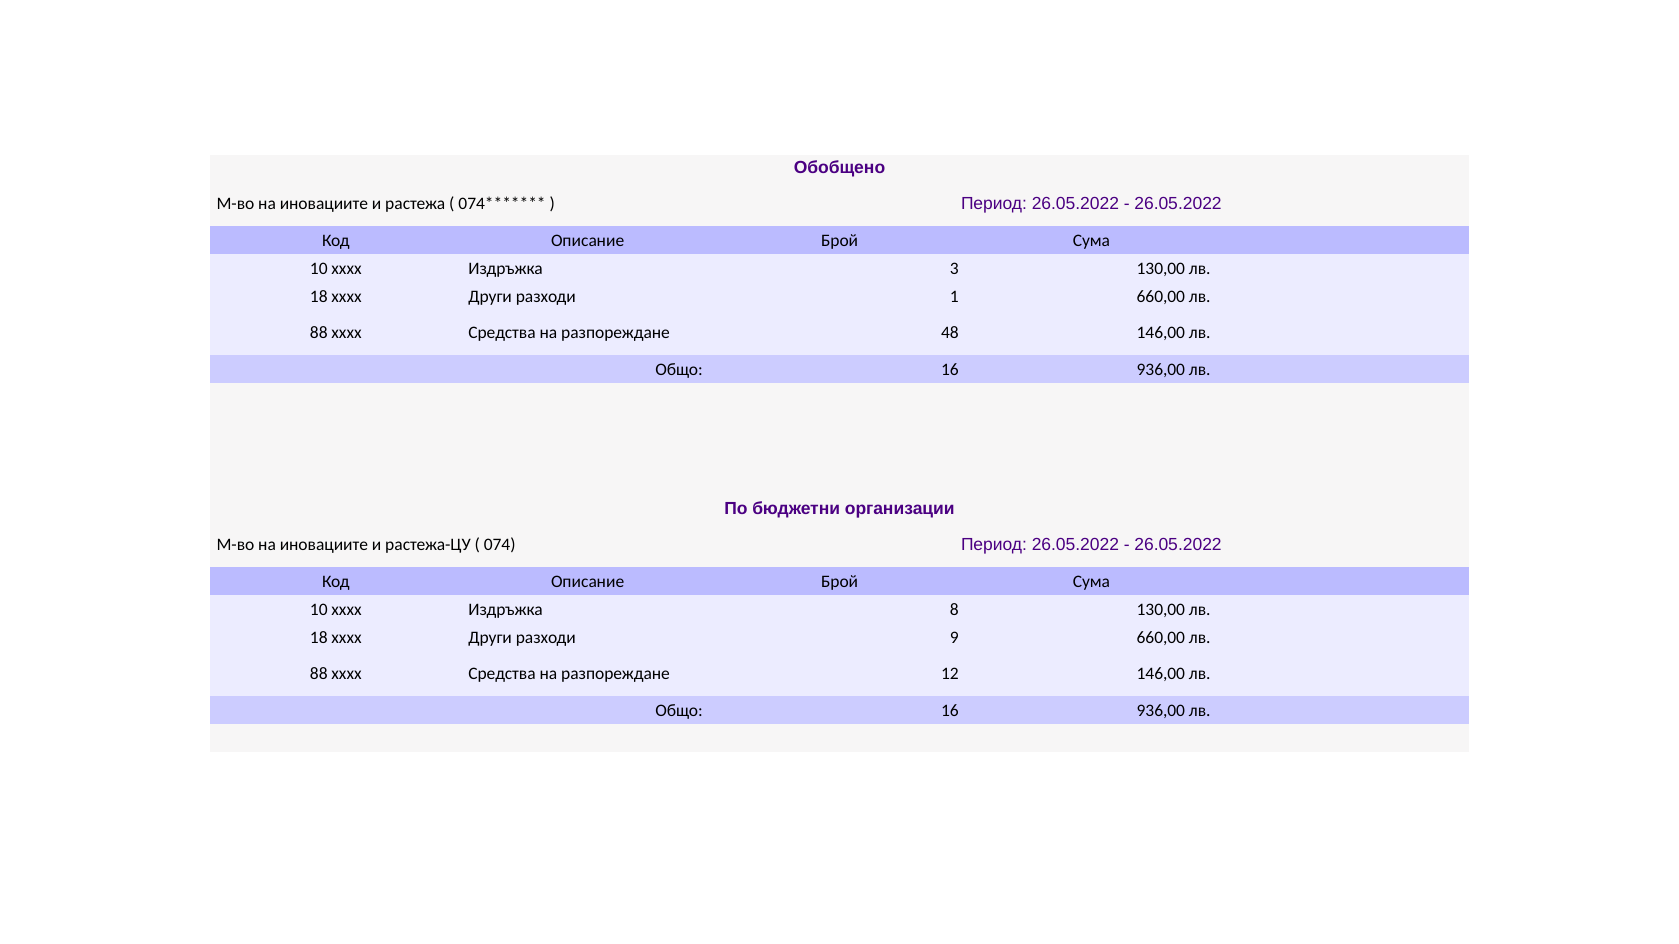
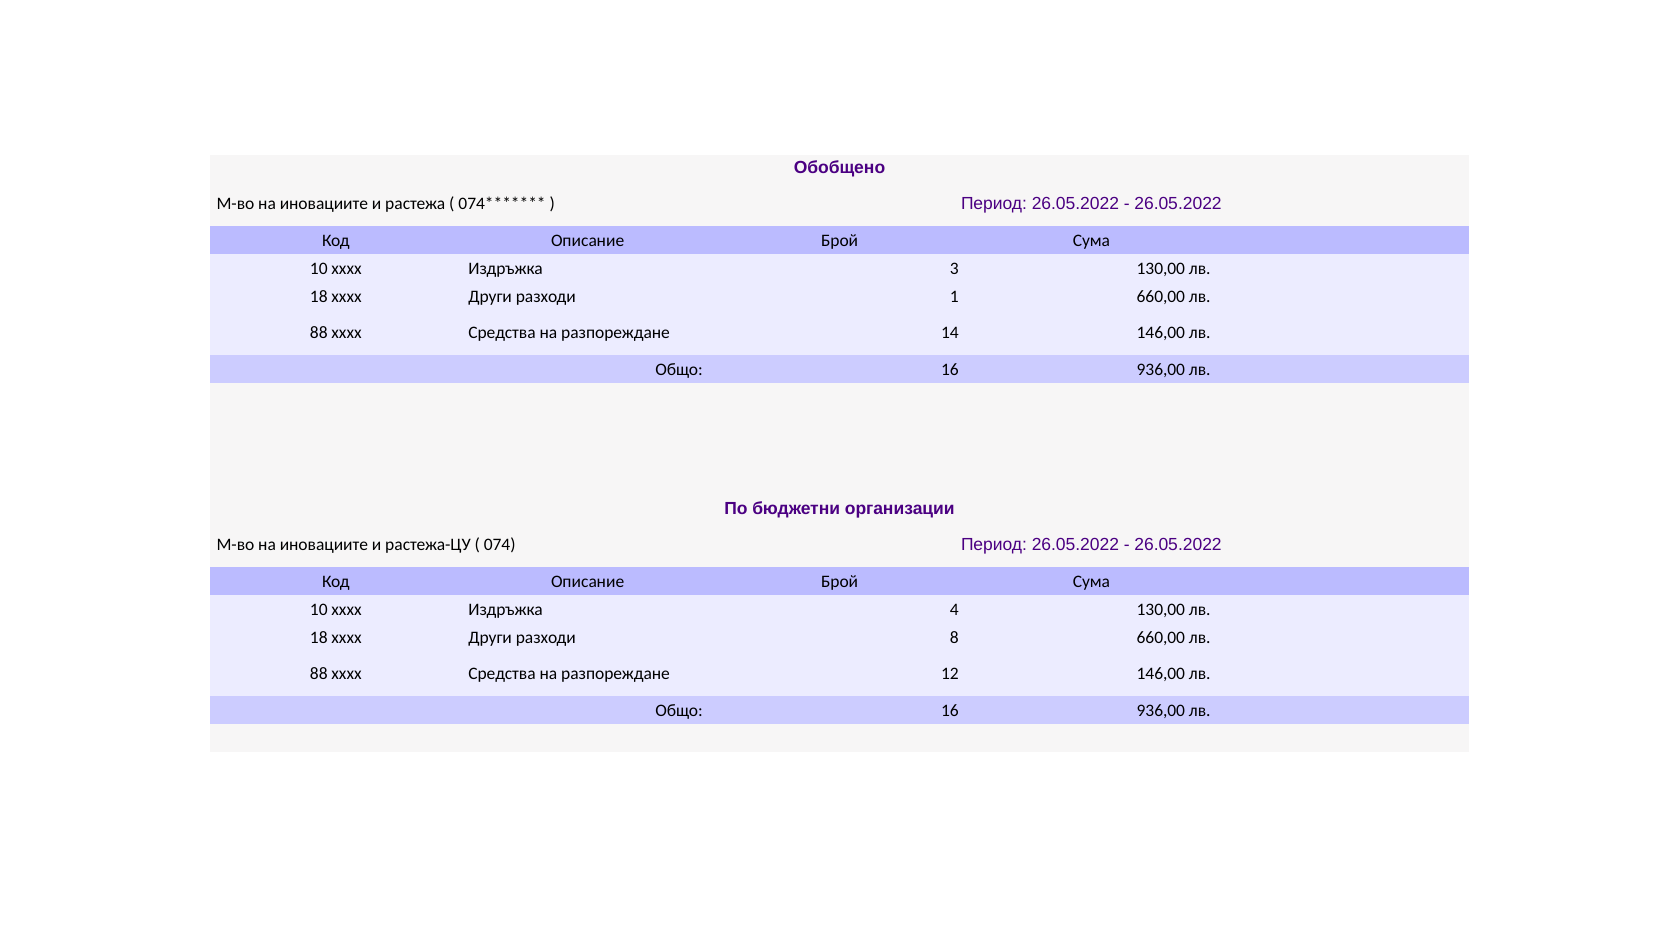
48: 48 -> 14
8: 8 -> 4
9: 9 -> 8
